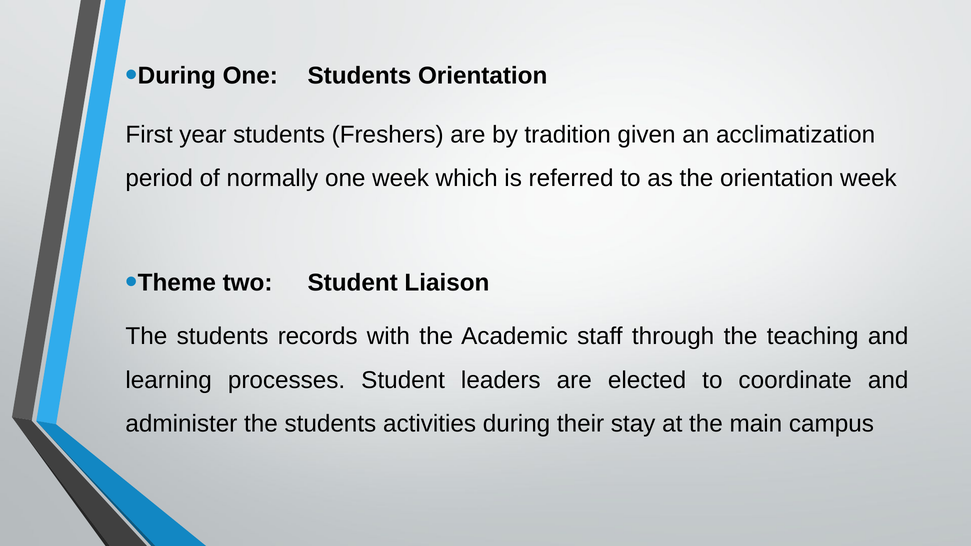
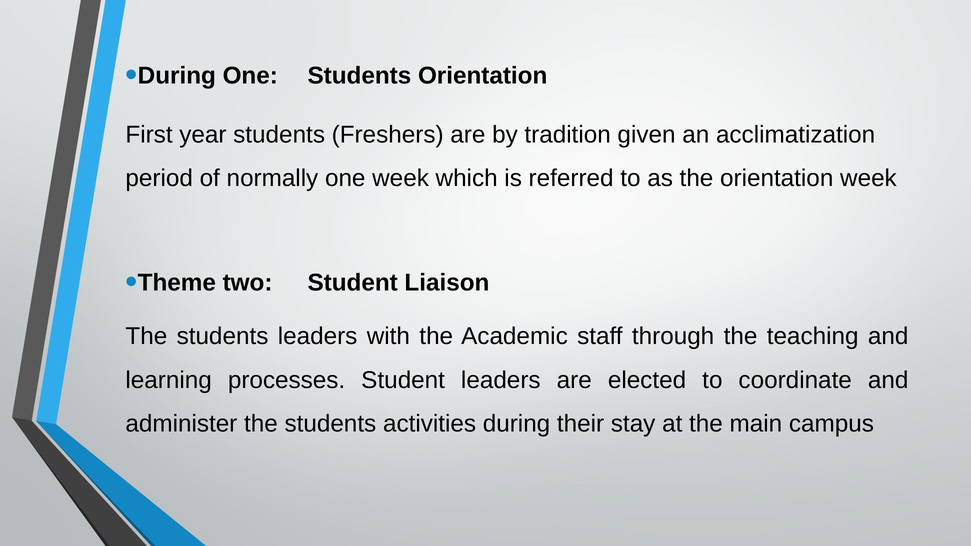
students records: records -> leaders
